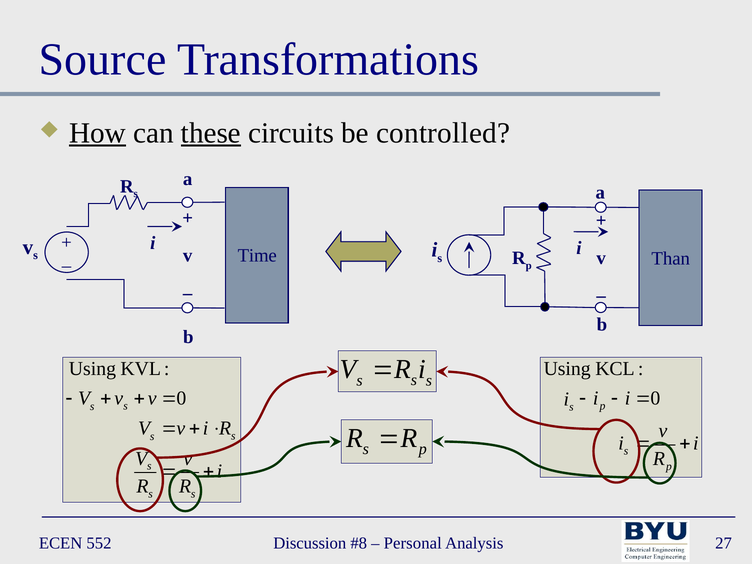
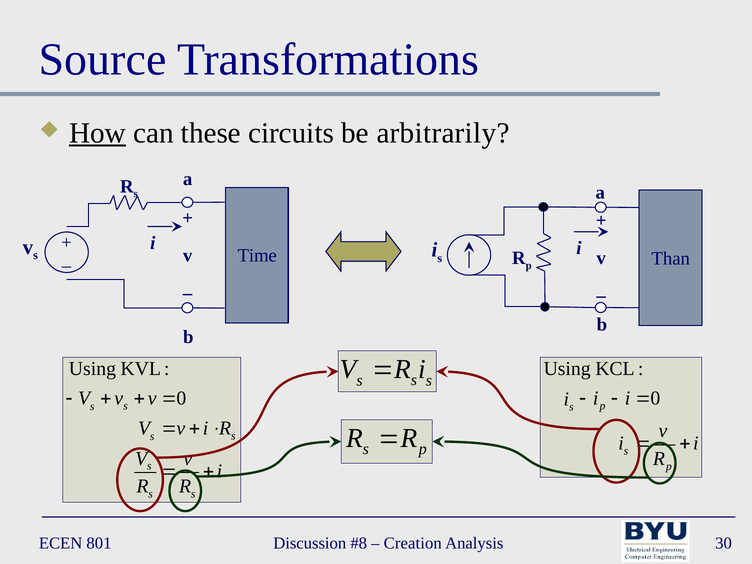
these underline: present -> none
controlled: controlled -> arbitrarily
552: 552 -> 801
Personal: Personal -> Creation
27: 27 -> 30
